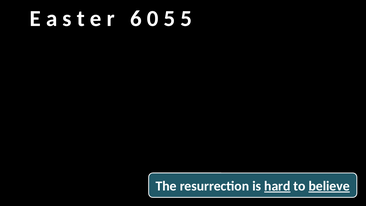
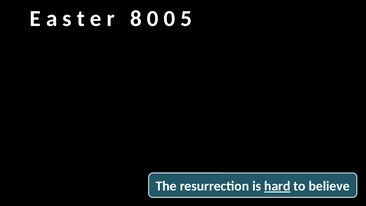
6: 6 -> 8
0 5: 5 -> 0
believe underline: present -> none
